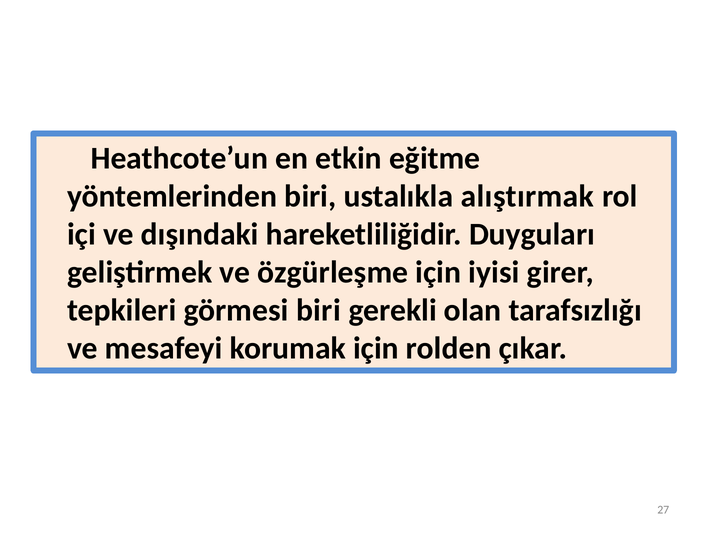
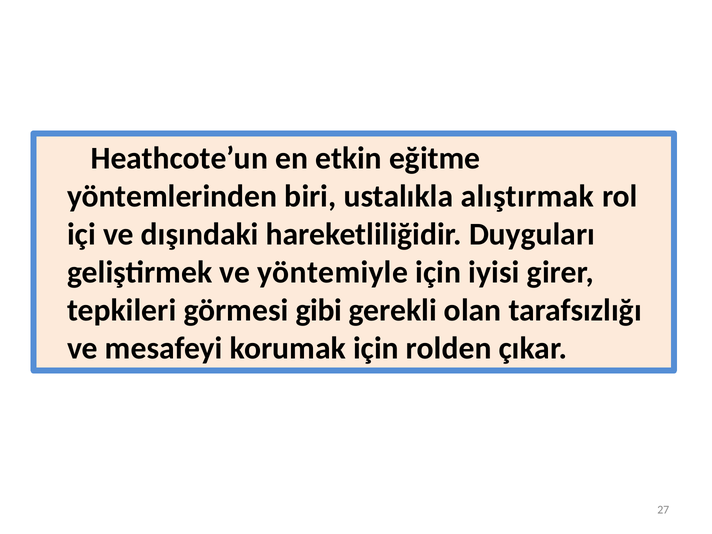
özgürleşme: özgürleşme -> yöntemiyle
görmesi biri: biri -> gibi
